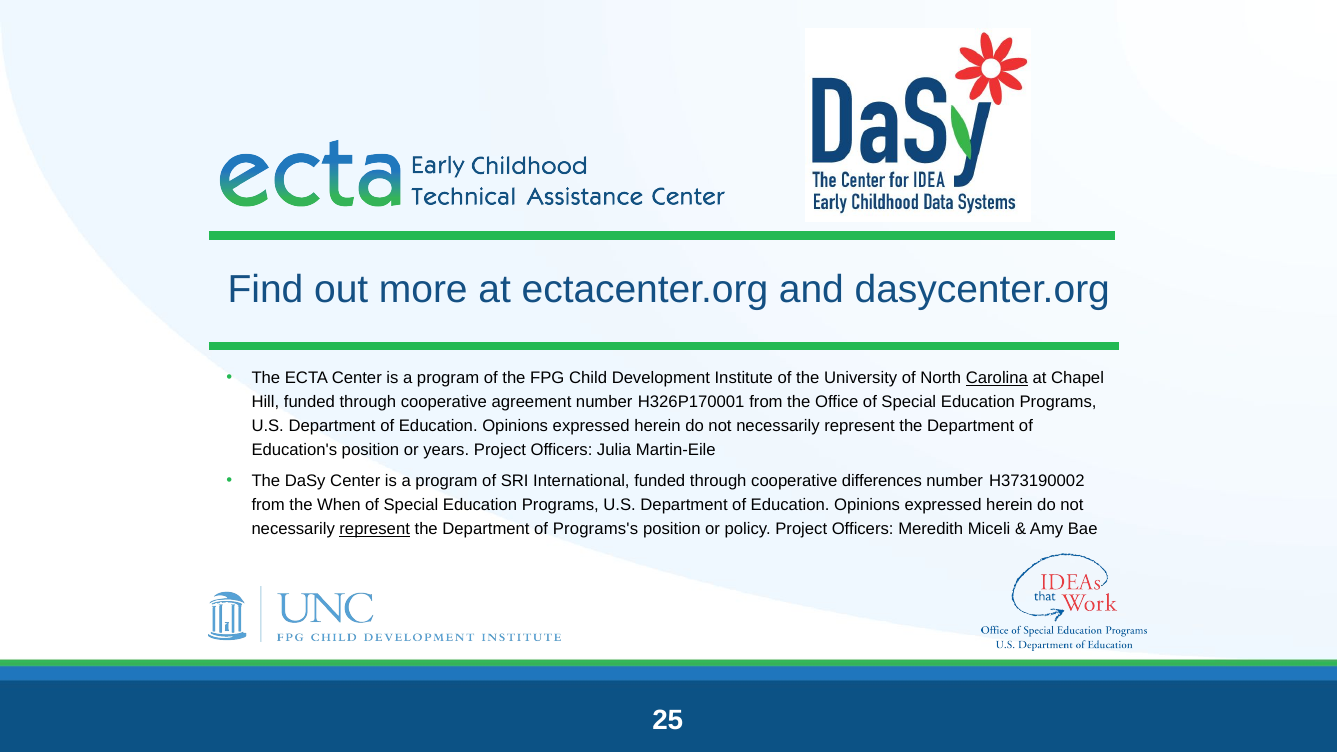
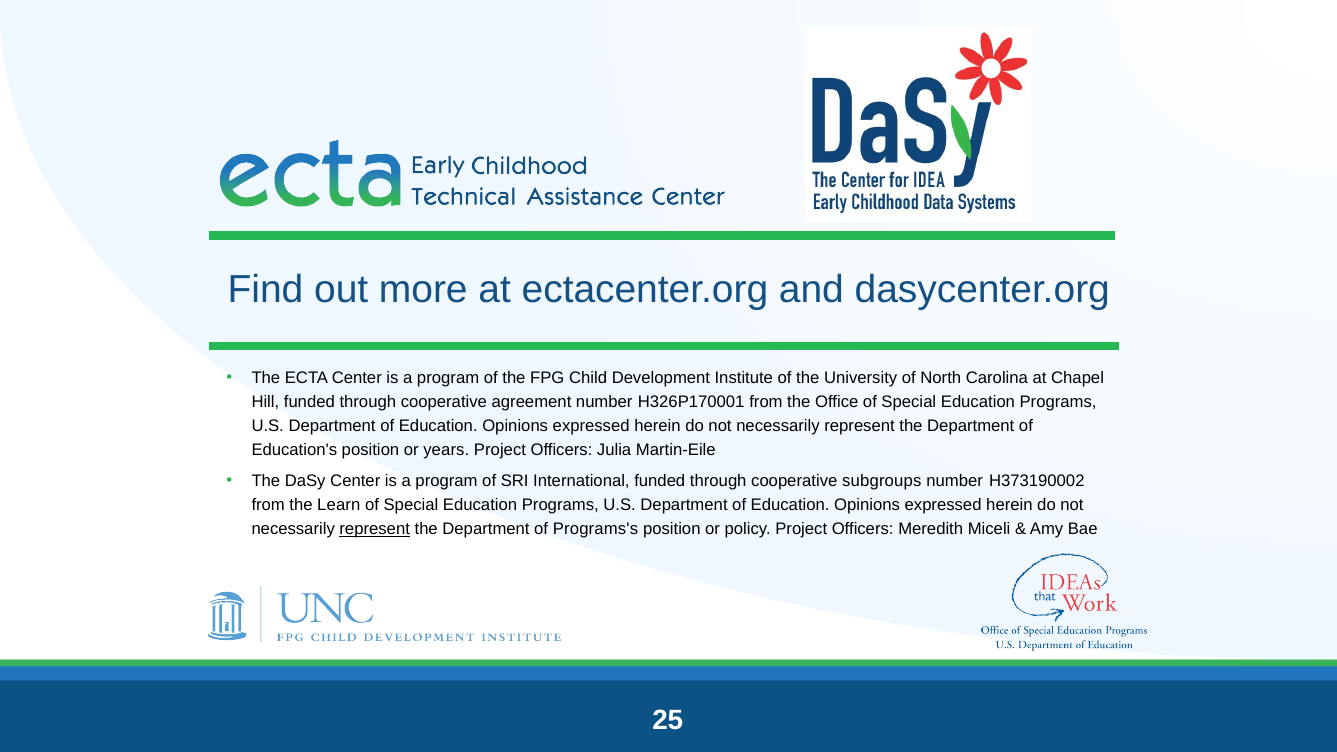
Carolina underline: present -> none
differences: differences -> subgroups
When: When -> Learn
